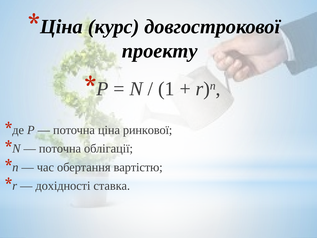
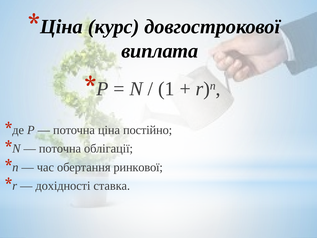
проекту: проекту -> виплата
ринкової: ринкової -> постійно
вартістю: вартістю -> ринкової
